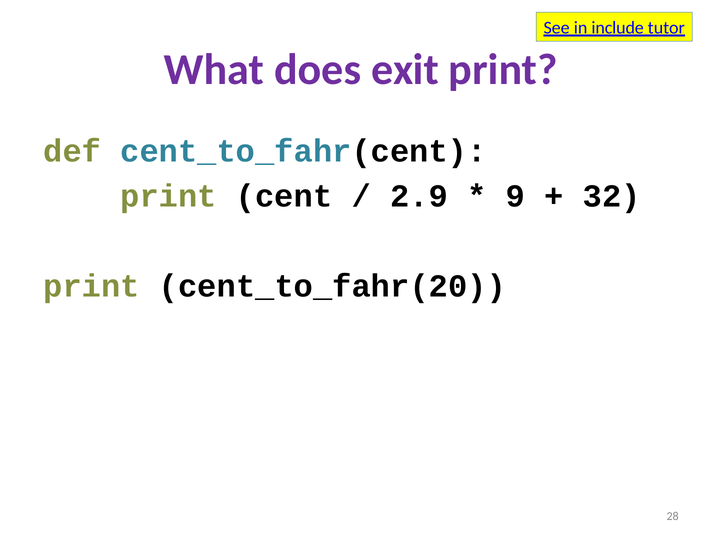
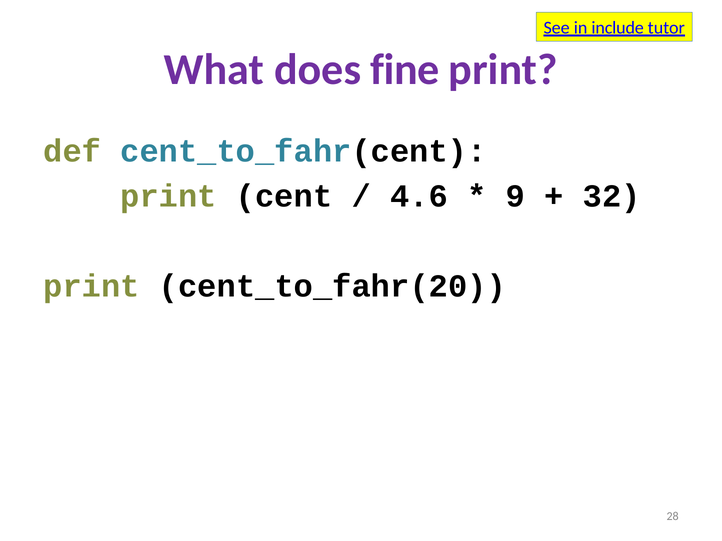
exit: exit -> fine
2.9: 2.9 -> 4.6
